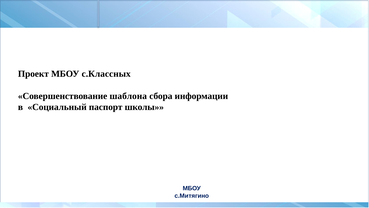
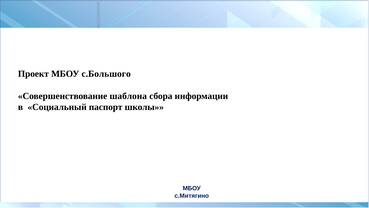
с.Классных: с.Классных -> с.Большого
